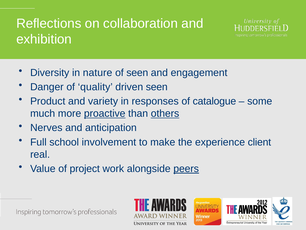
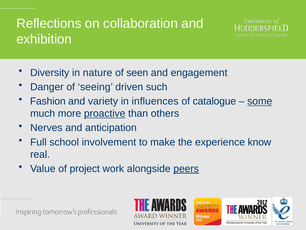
quality: quality -> seeing
driven seen: seen -> such
Product: Product -> Fashion
responses: responses -> influences
some underline: none -> present
others underline: present -> none
client: client -> know
